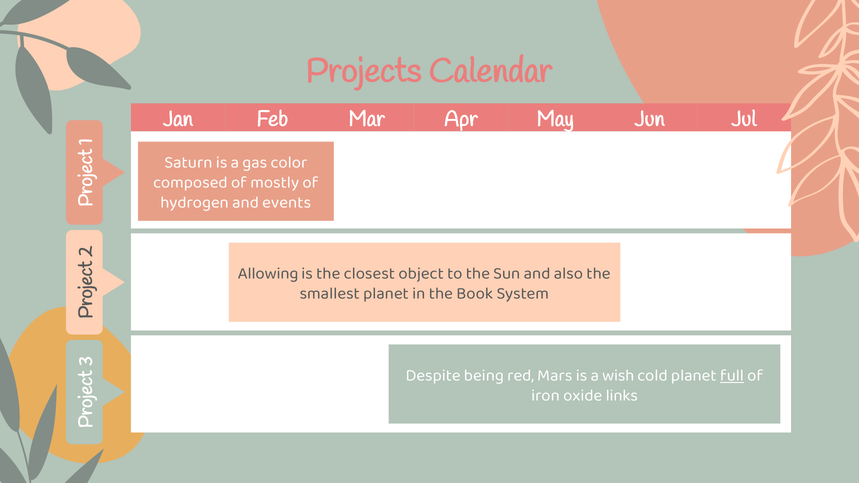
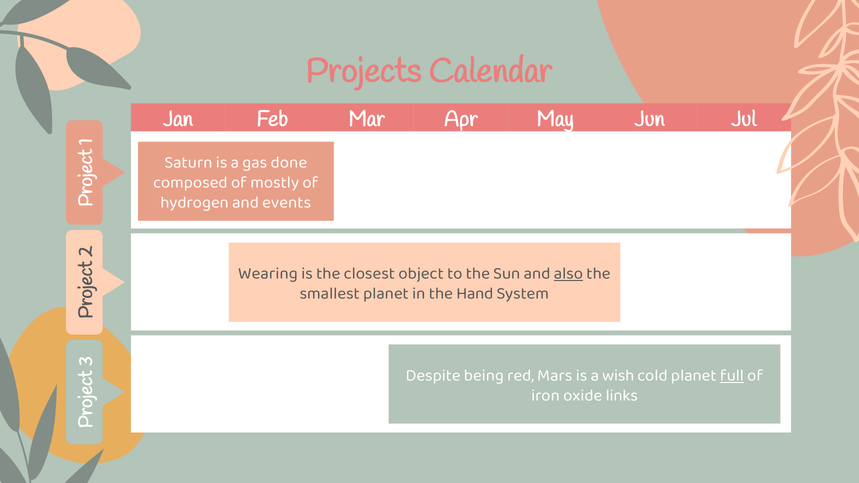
color: color -> done
Allowing: Allowing -> Wearing
also underline: none -> present
Book: Book -> Hand
